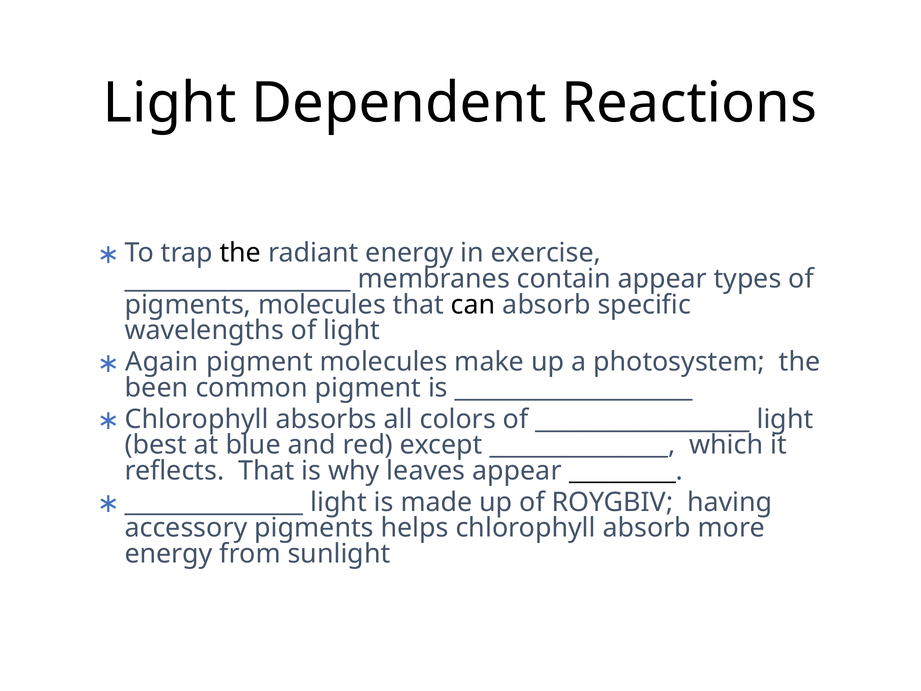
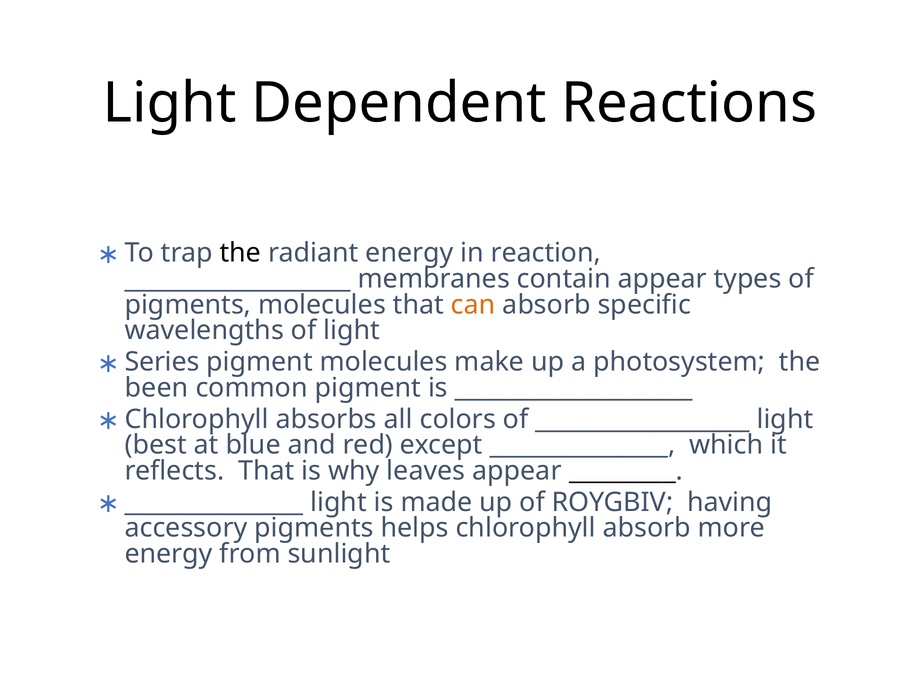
exercise: exercise -> reaction
can colour: black -> orange
Again: Again -> Series
